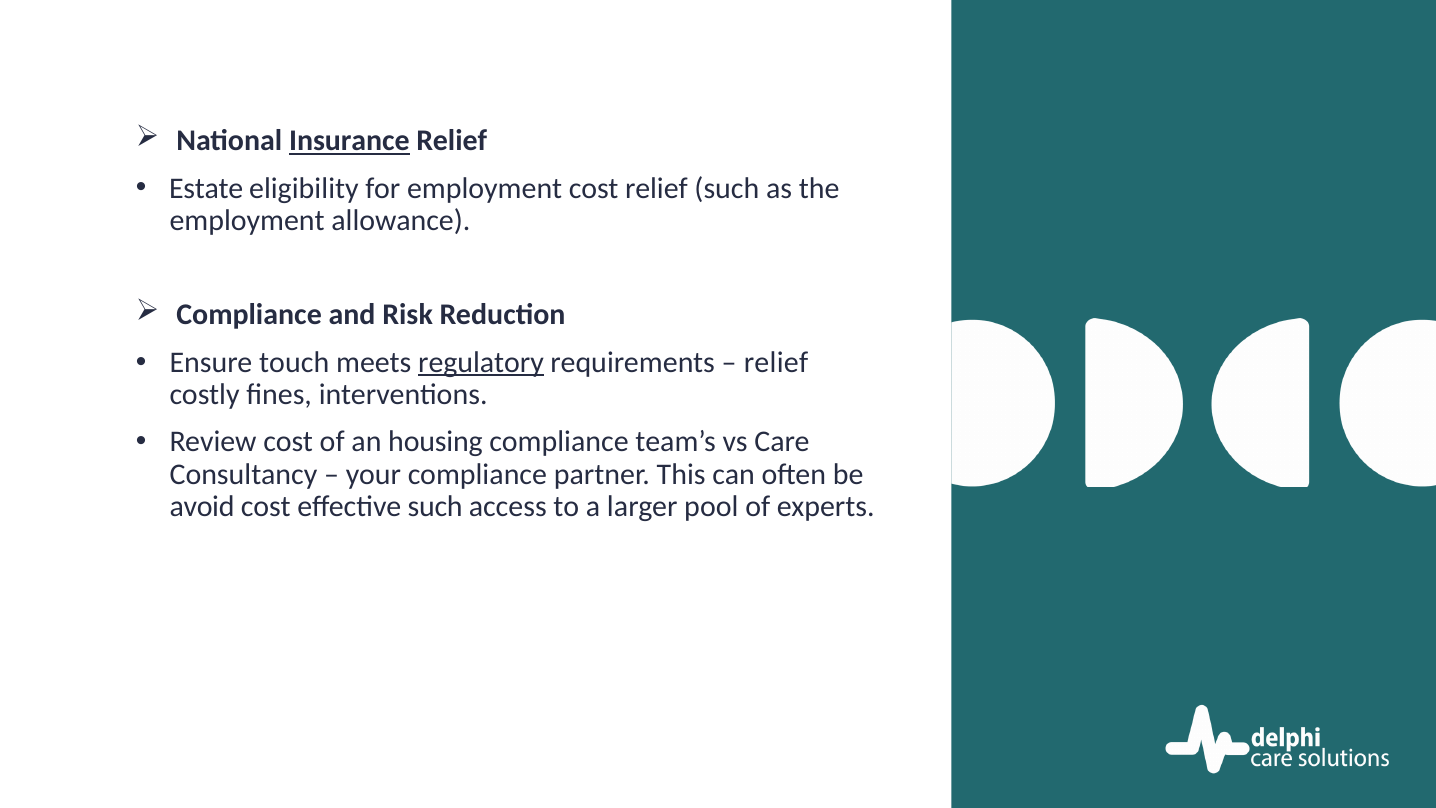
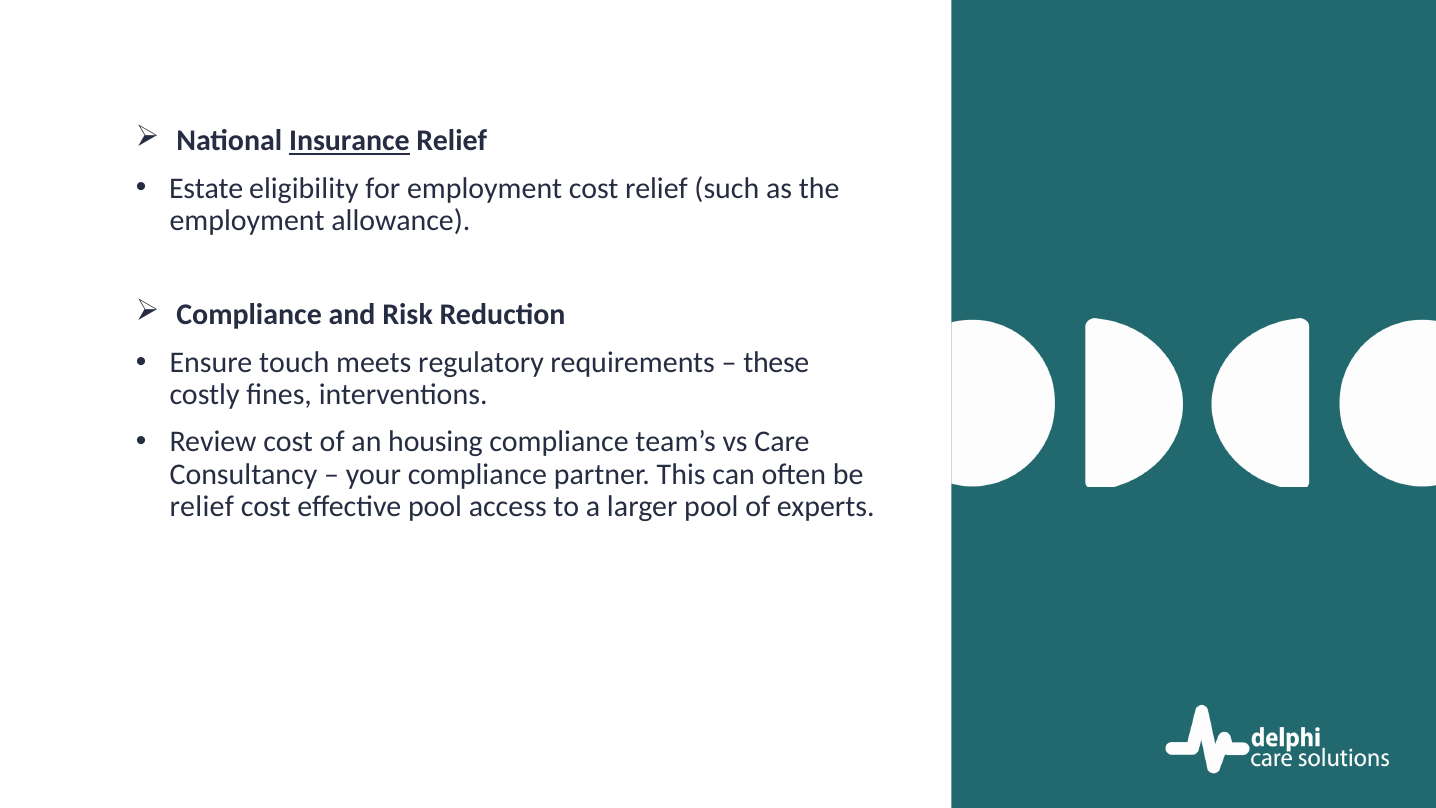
regulatory underline: present -> none
relief at (776, 362): relief -> these
avoid at (202, 506): avoid -> relief
effective such: such -> pool
